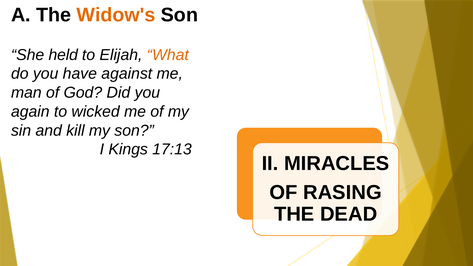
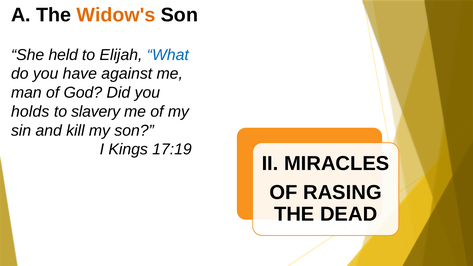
What colour: orange -> blue
again: again -> holds
wicked: wicked -> slavery
17:13: 17:13 -> 17:19
